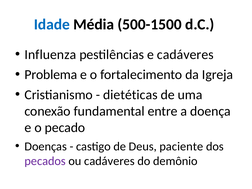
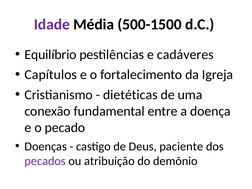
Idade colour: blue -> purple
Influenza: Influenza -> Equilíbrio
Problema: Problema -> Capítulos
ou cadáveres: cadáveres -> atribuição
